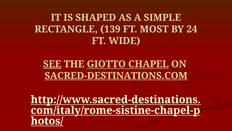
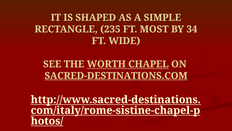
139: 139 -> 235
24: 24 -> 34
SEE underline: present -> none
GIOTTO: GIOTTO -> WORTH
